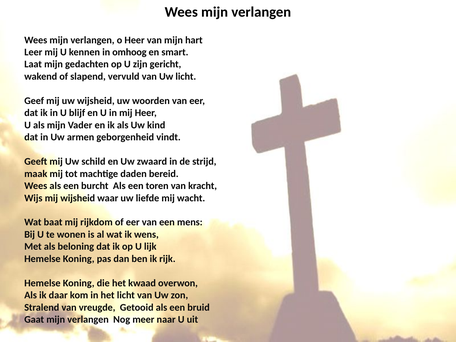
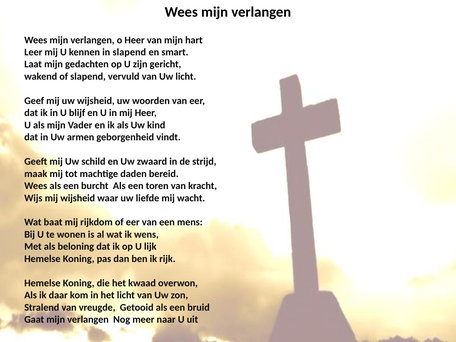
in omhoog: omhoog -> slapend
